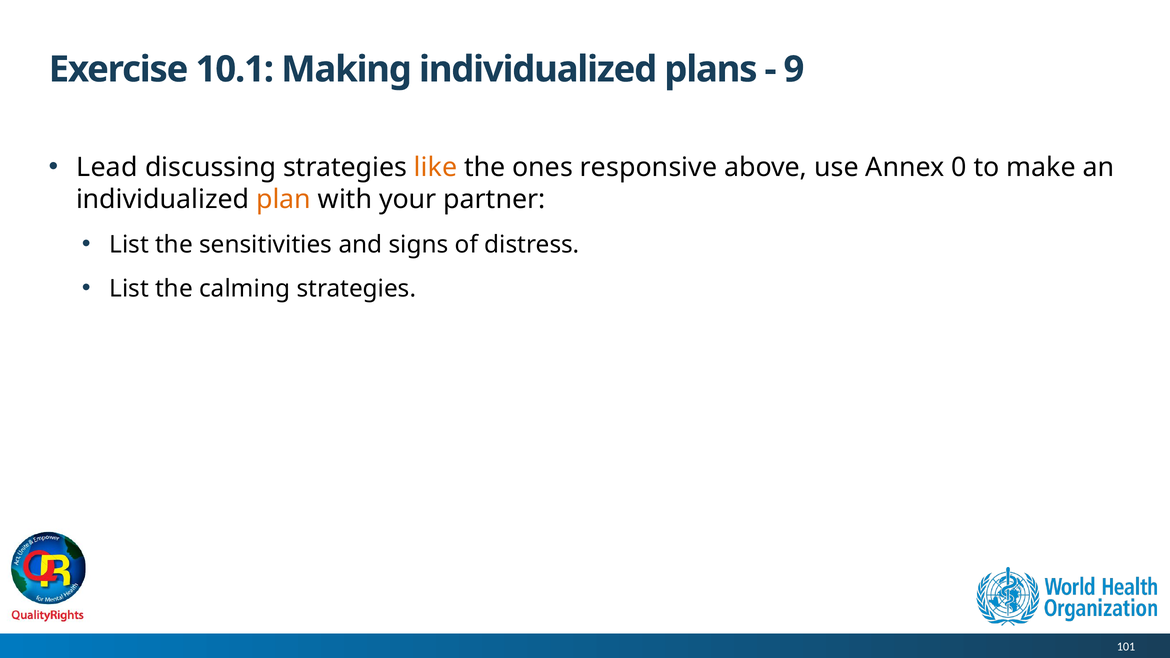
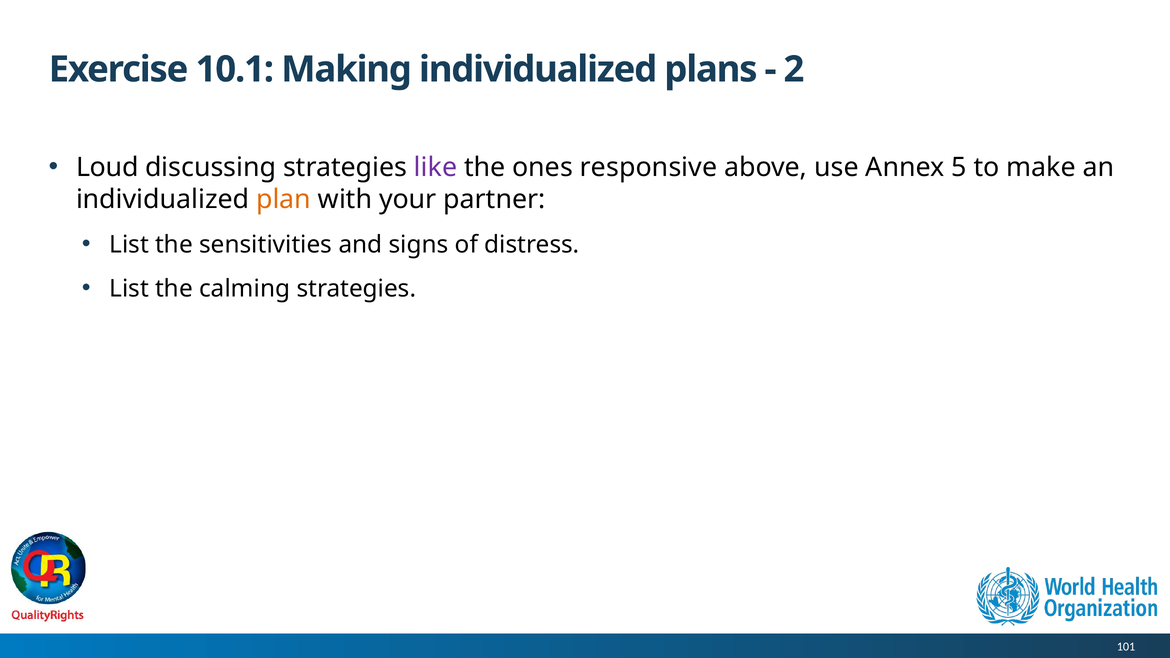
9: 9 -> 2
Lead: Lead -> Loud
like colour: orange -> purple
0: 0 -> 5
